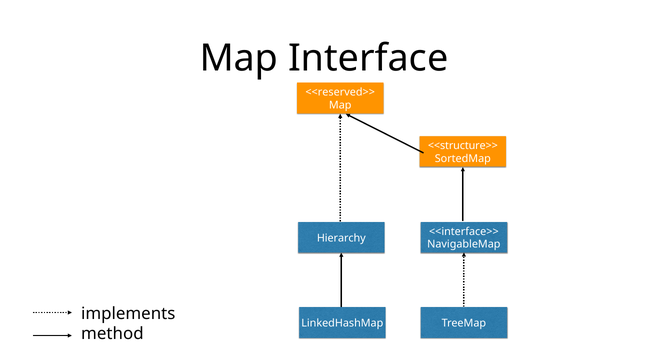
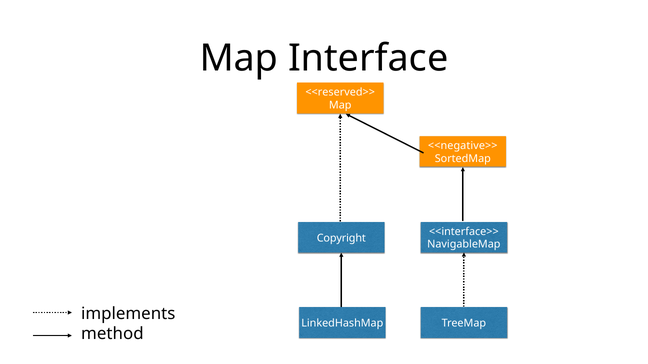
<<structure>>: <<structure>> -> <<negative>>
Hierarchy: Hierarchy -> Copyright
